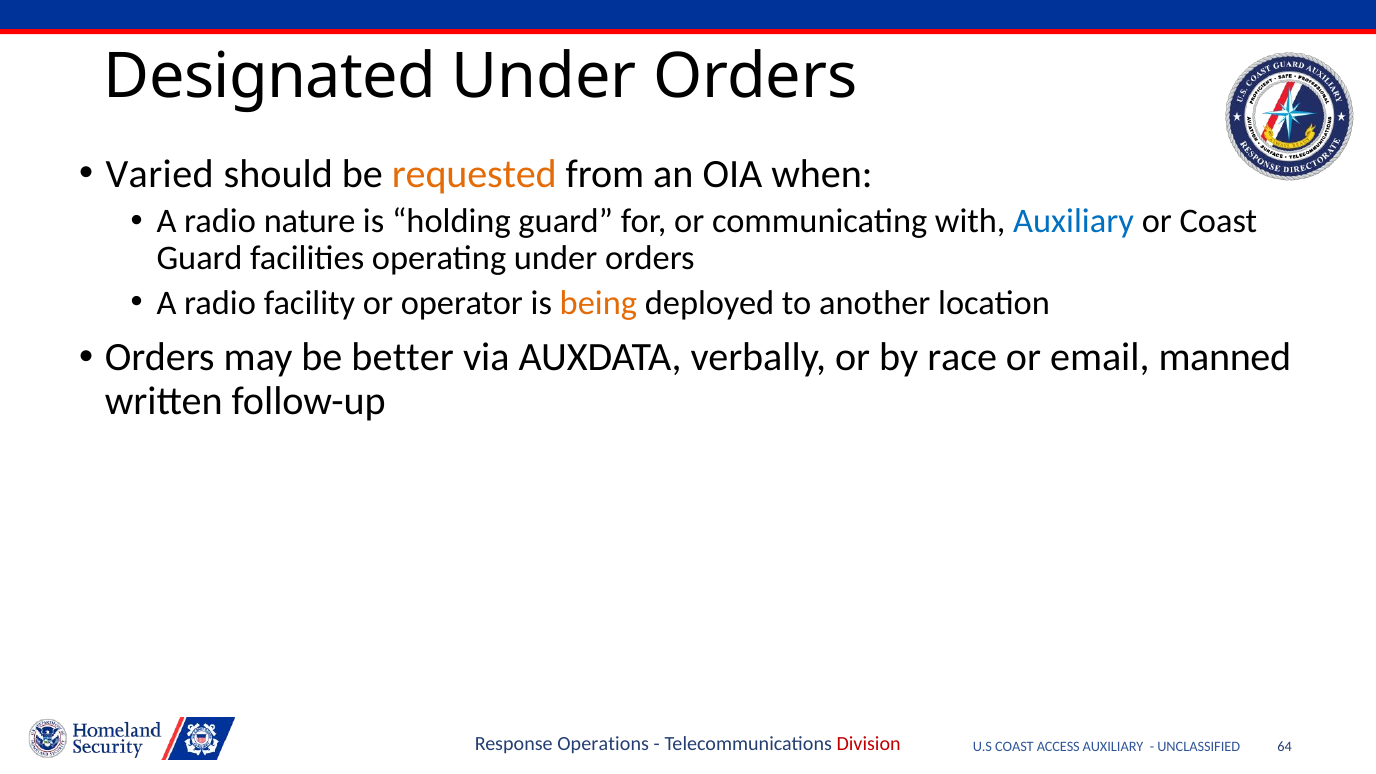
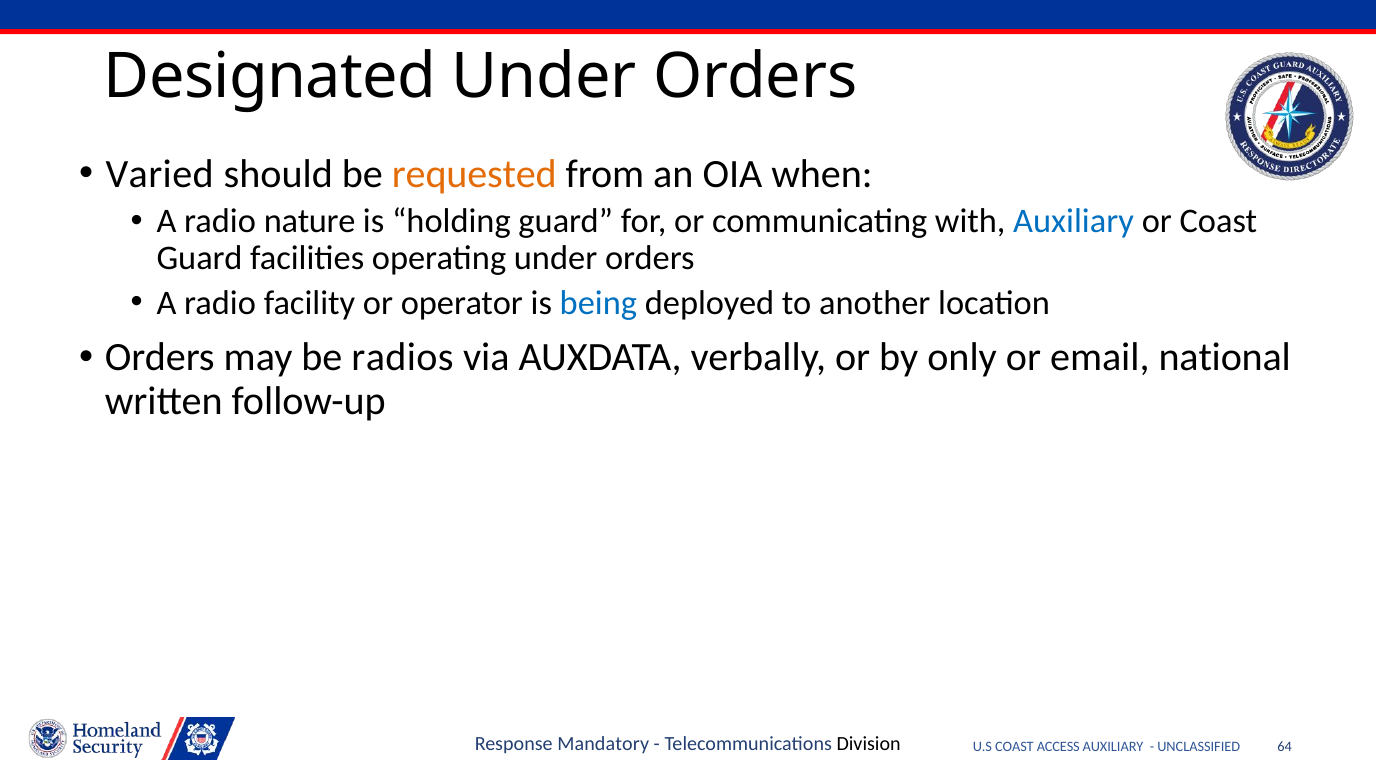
being colour: orange -> blue
better: better -> radios
race: race -> only
manned: manned -> national
Operations: Operations -> Mandatory
Division colour: red -> black
